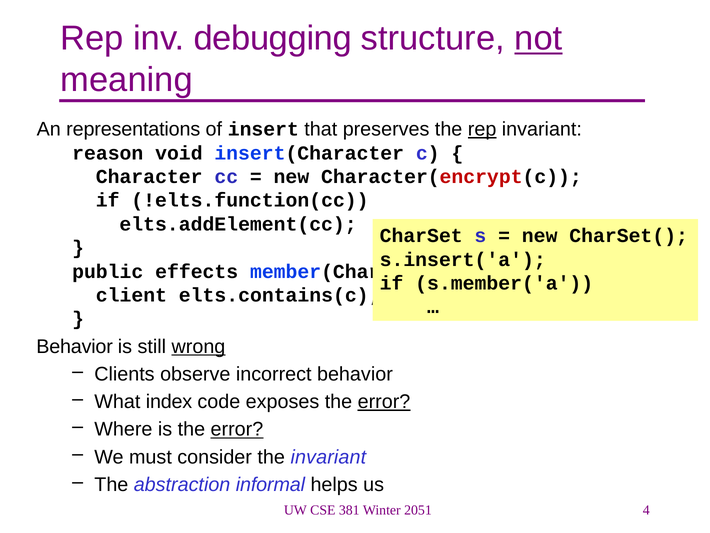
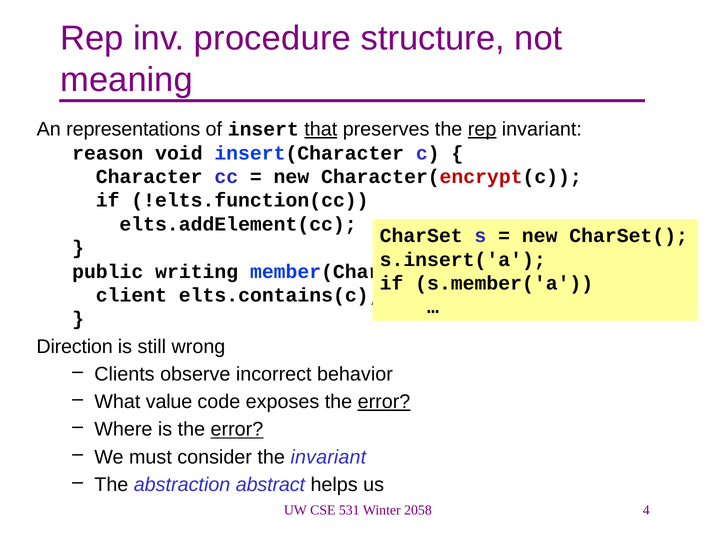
debugging: debugging -> procedure
not underline: present -> none
that underline: none -> present
effects: effects -> writing
Behavior at (75, 346): Behavior -> Direction
wrong underline: present -> none
index: index -> value
informal: informal -> abstract
381: 381 -> 531
2051: 2051 -> 2058
